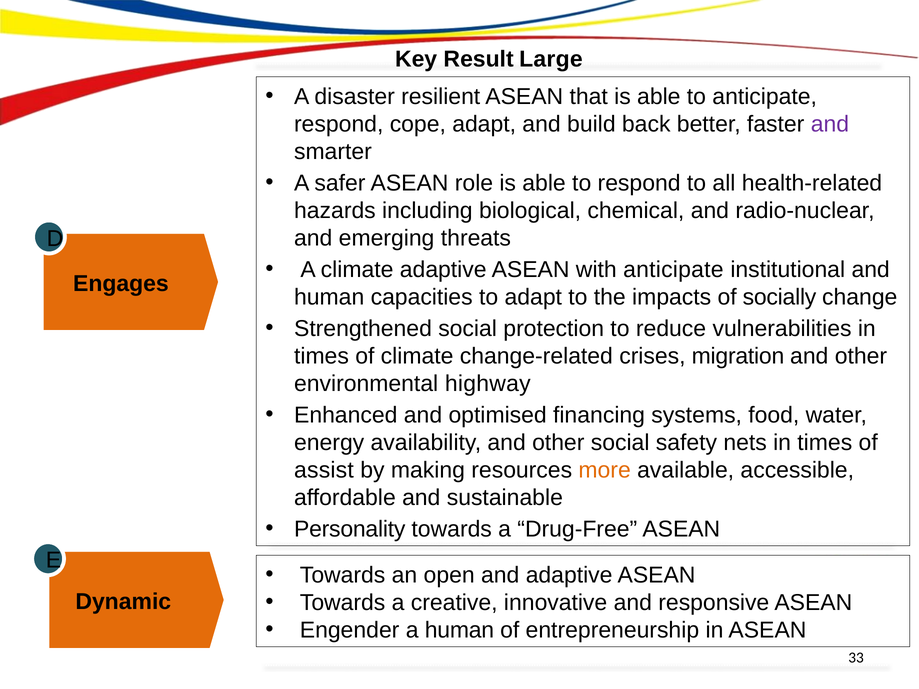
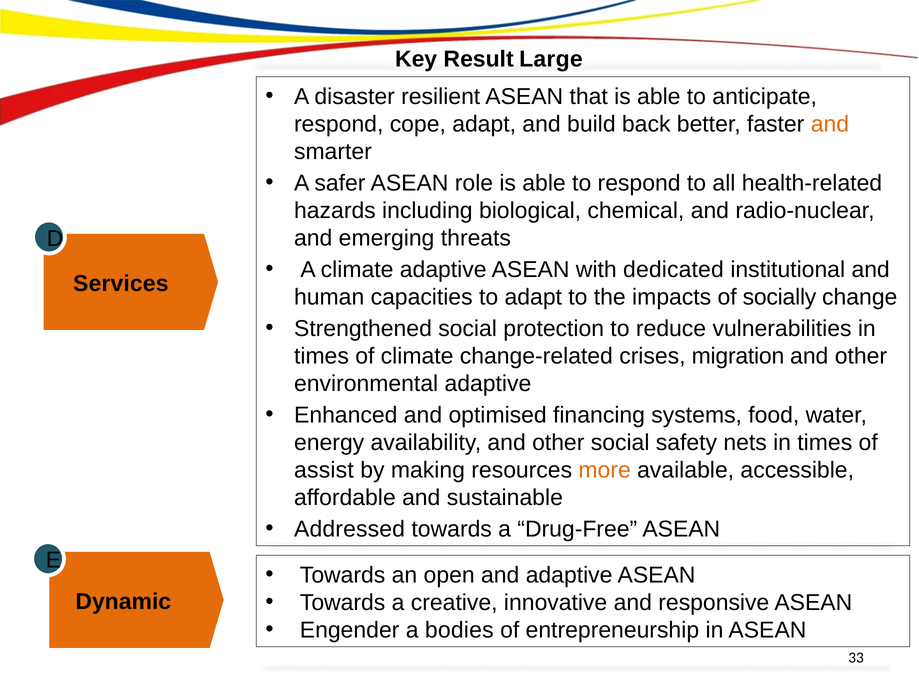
and at (830, 124) colour: purple -> orange
with anticipate: anticipate -> dedicated
Engages: Engages -> Services
environmental highway: highway -> adaptive
Personality: Personality -> Addressed
a human: human -> bodies
